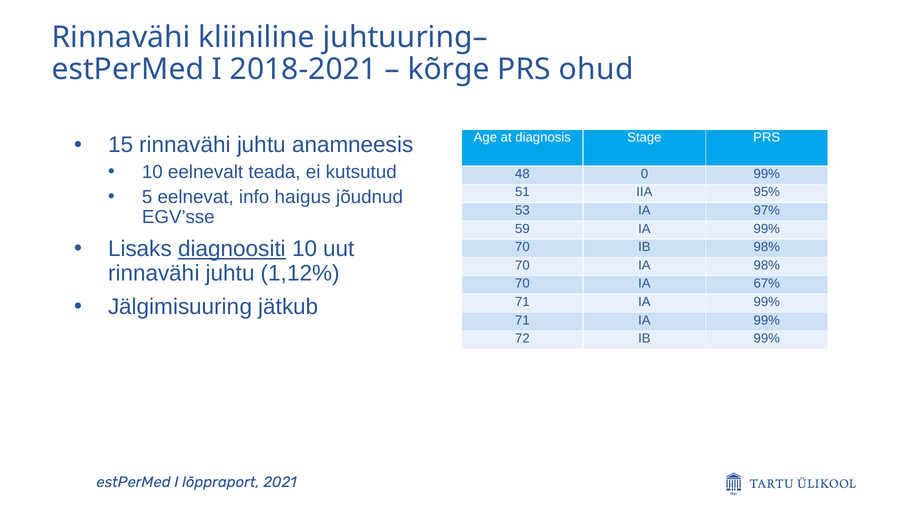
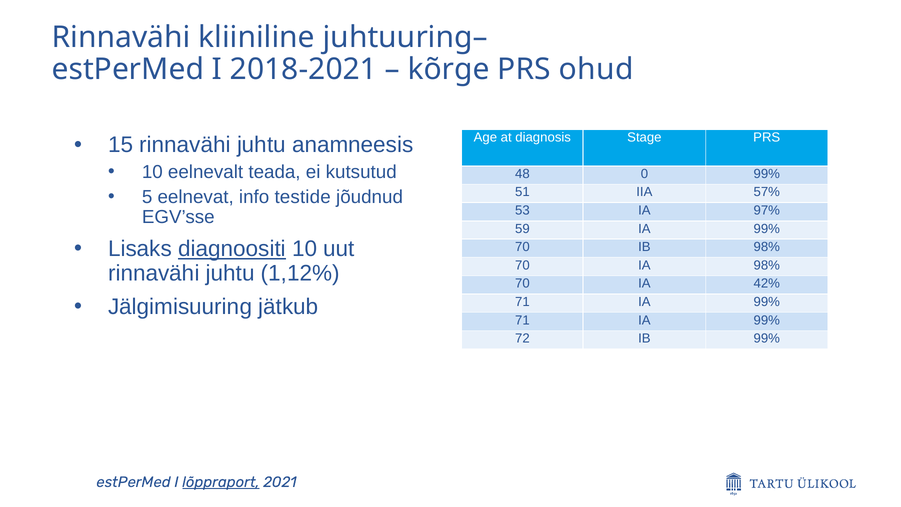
95%: 95% -> 57%
haigus: haigus -> testide
67%: 67% -> 42%
lõppraport underline: none -> present
